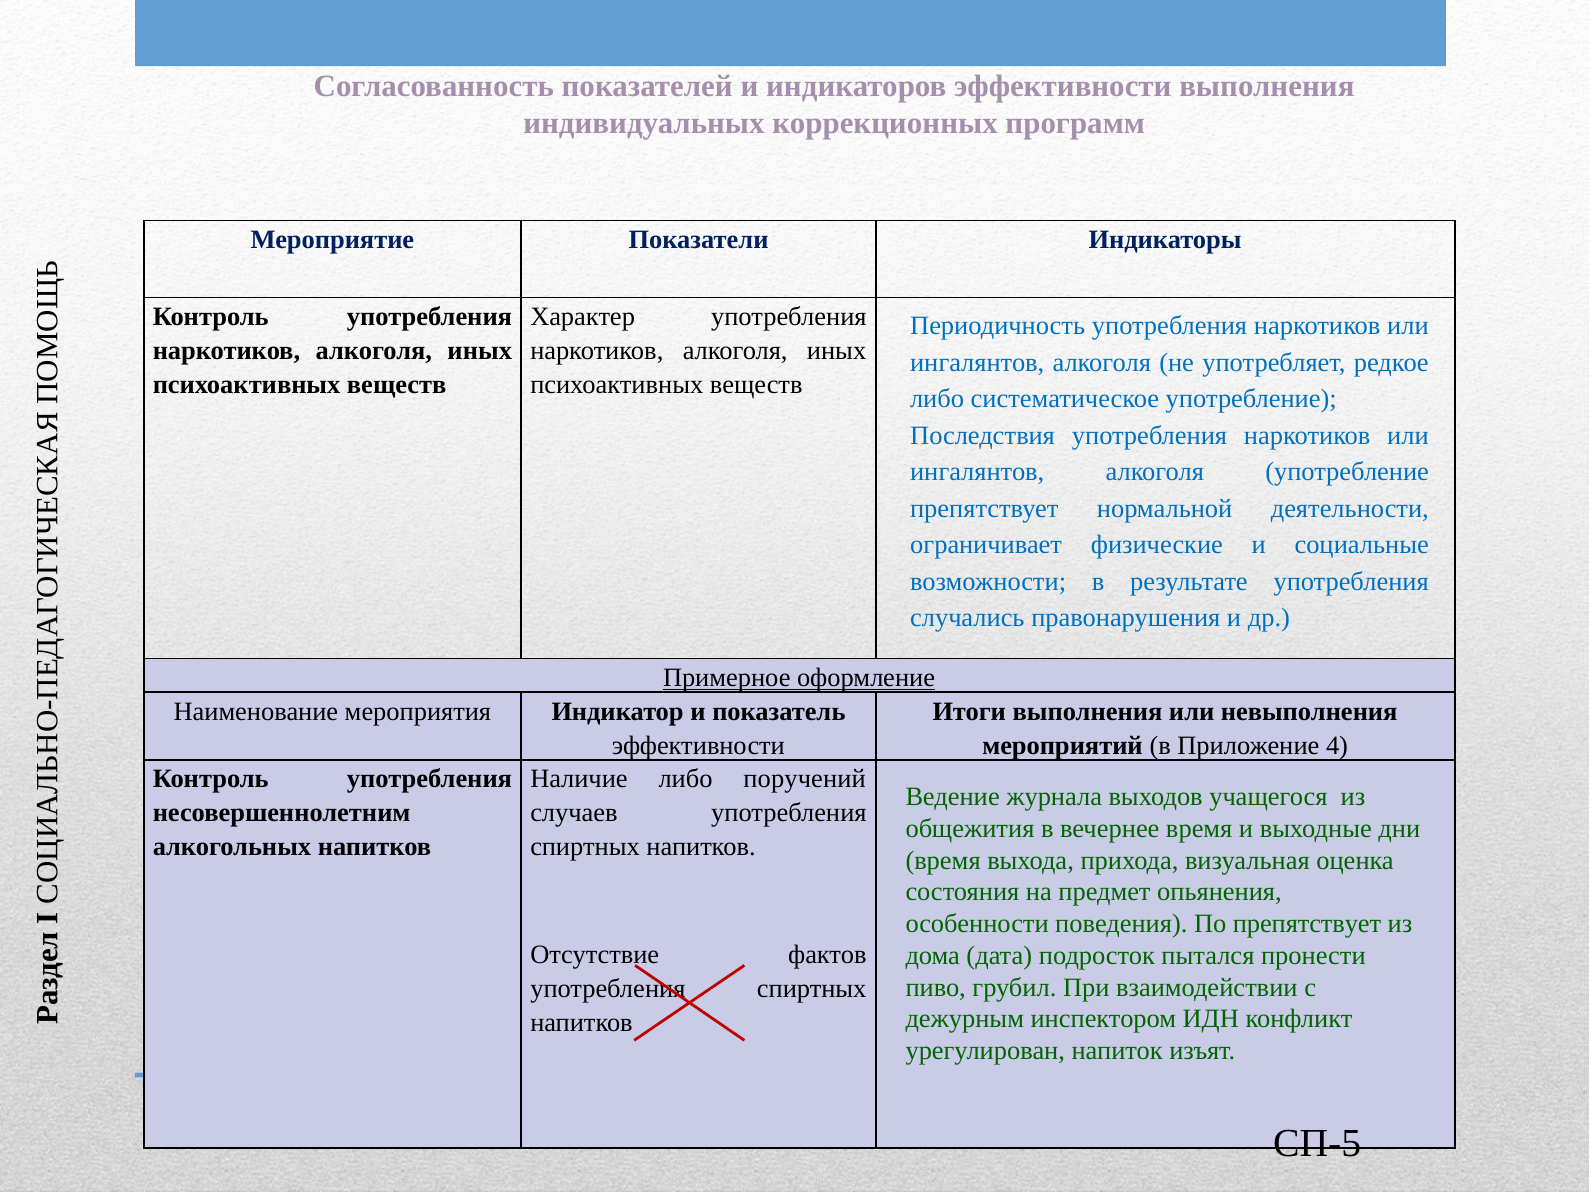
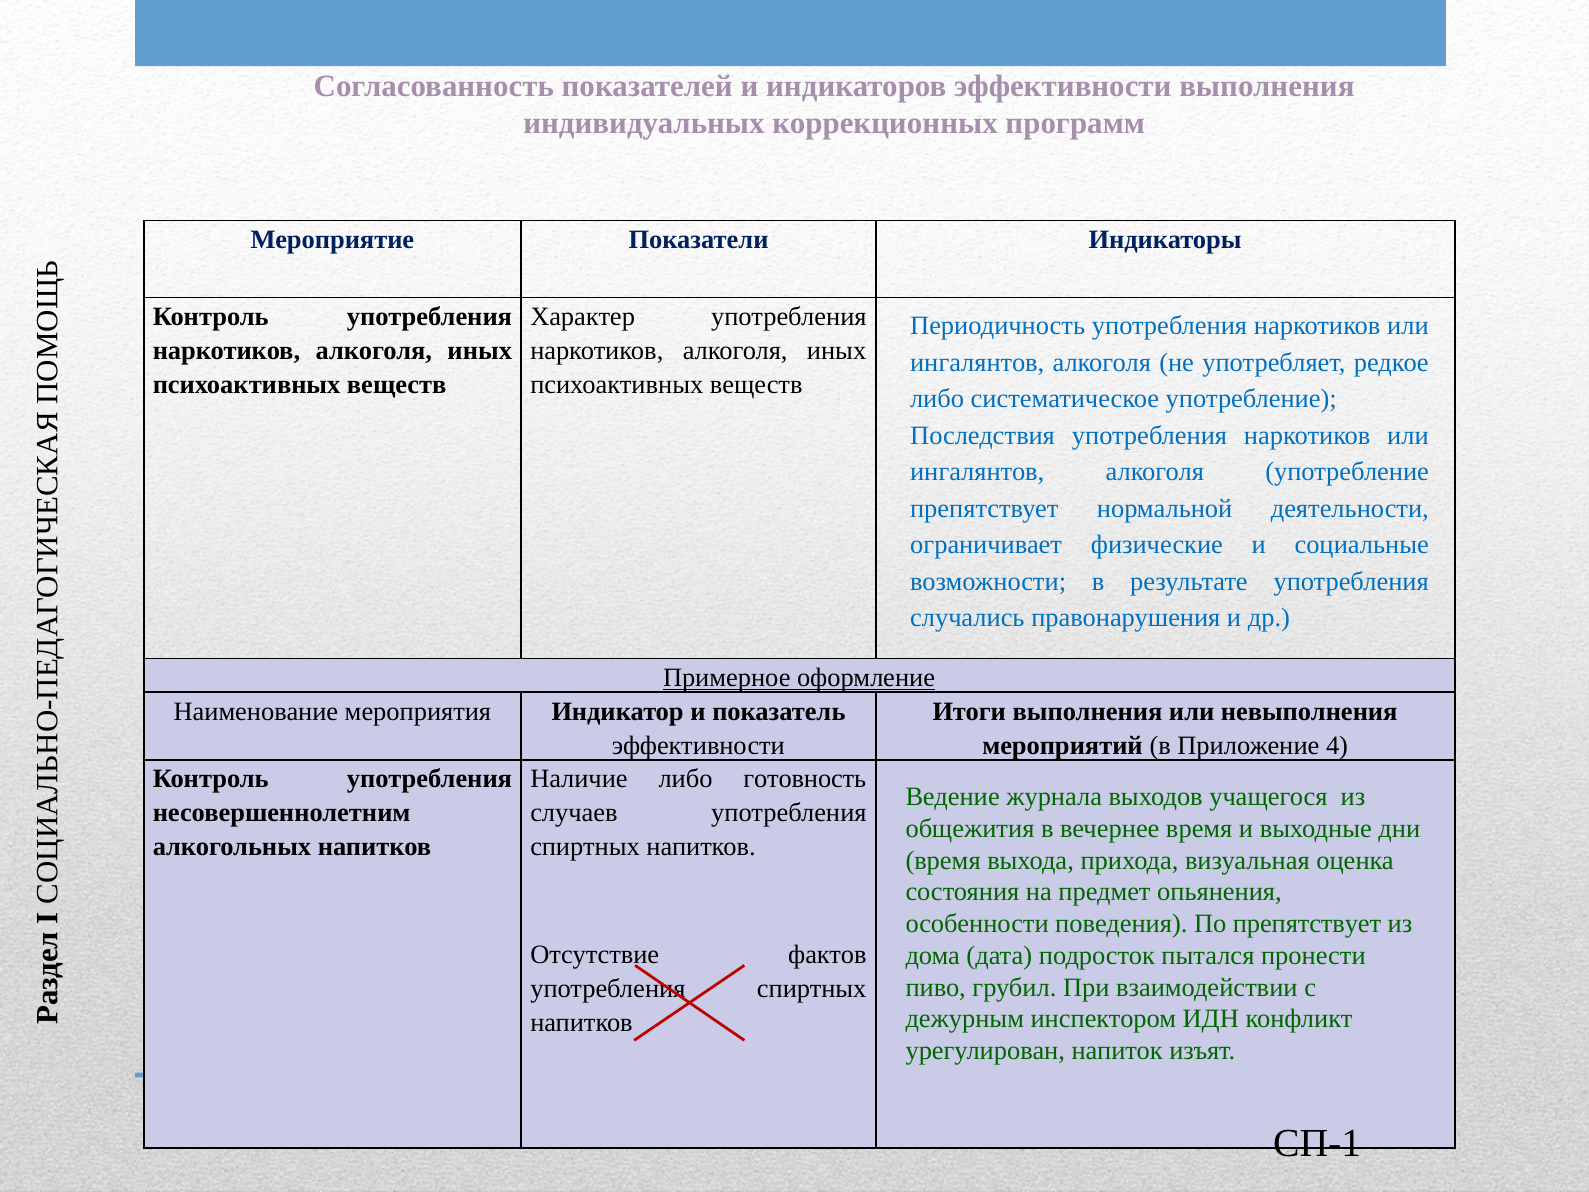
поручений: поручений -> готовность
СП-5: СП-5 -> СП-1
